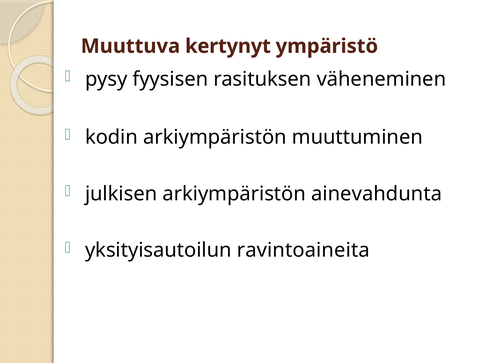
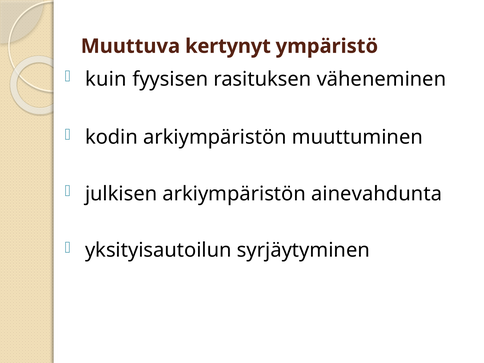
pysy: pysy -> kuin
ravintoaineita: ravintoaineita -> syrjäytyminen
